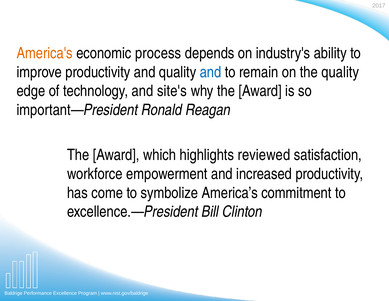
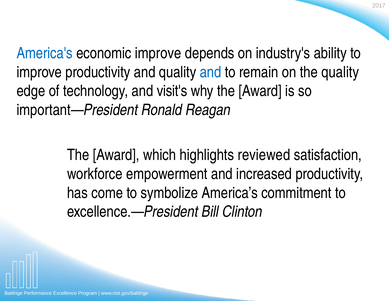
America's colour: orange -> blue
economic process: process -> improve
site's: site's -> visit's
